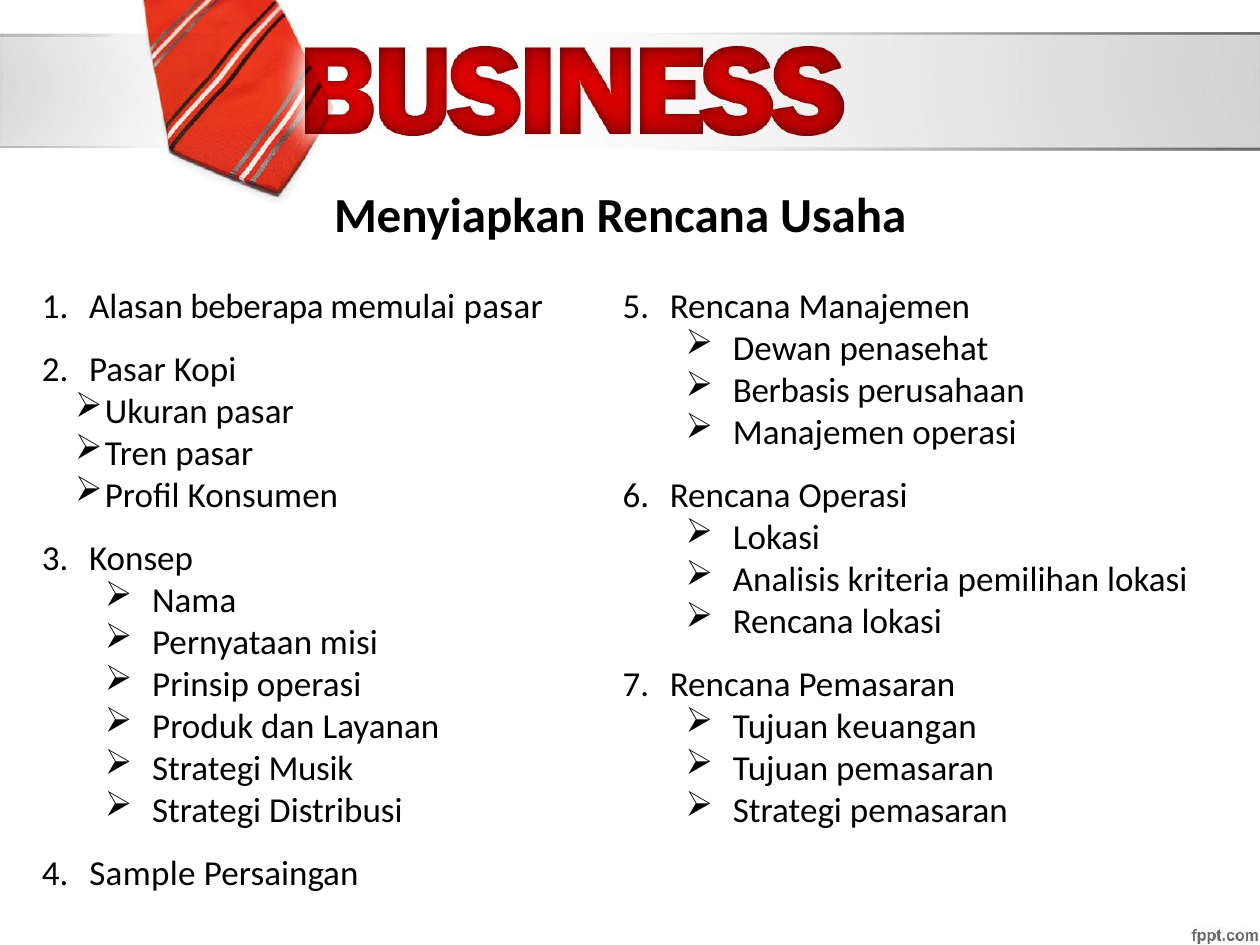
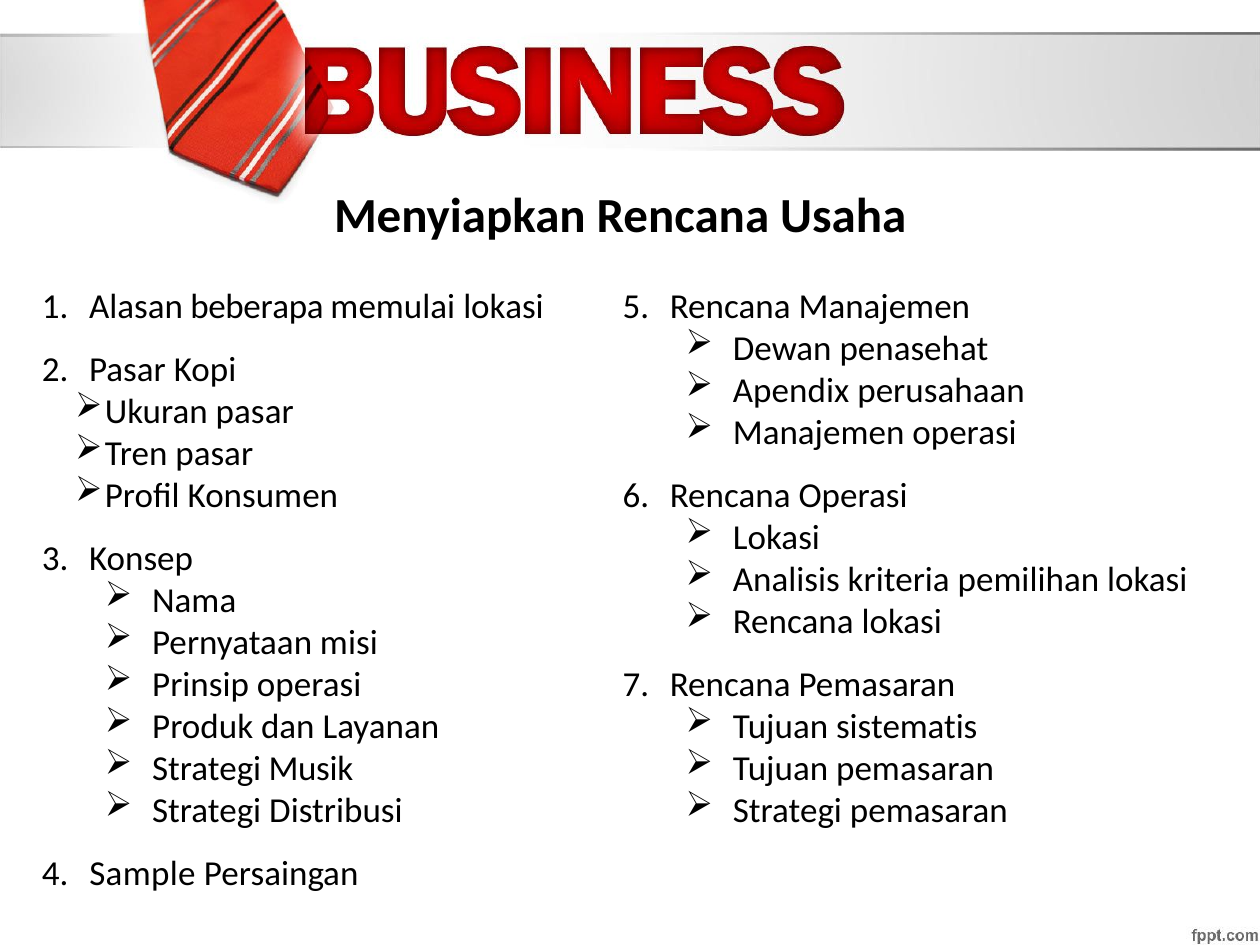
memulai pasar: pasar -> lokasi
Berbasis: Berbasis -> Apendix
keuangan: keuangan -> sistematis
